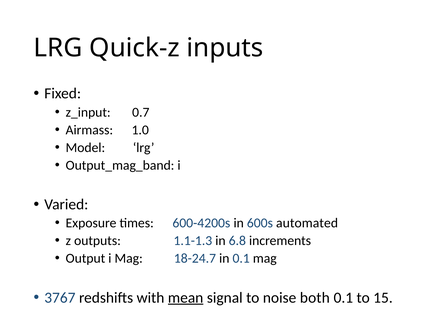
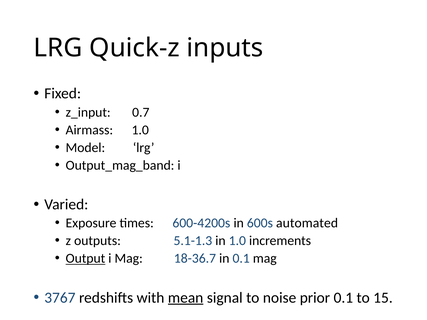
1.1-1.3: 1.1-1.3 -> 5.1-1.3
in 6.8: 6.8 -> 1.0
Output underline: none -> present
18-24.7: 18-24.7 -> 18-36.7
both: both -> prior
